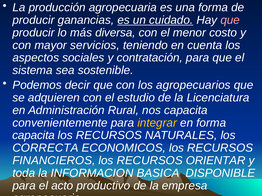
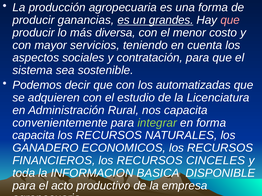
cuidado: cuidado -> grandes
agropecuarios: agropecuarios -> automatizadas
integrar colour: yellow -> light green
CORRECTA: CORRECTA -> GANADERO
ORIENTAR: ORIENTAR -> CINCELES
